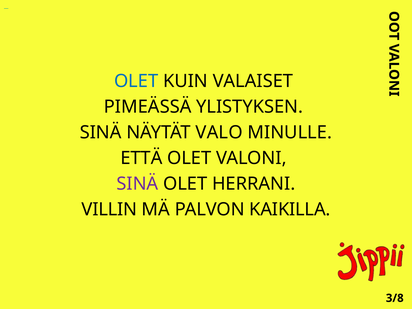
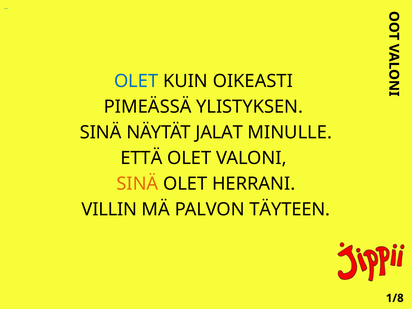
VALAISET: VALAISET -> OIKEASTI
VALO: VALO -> JALAT
SINÄ at (137, 184) colour: purple -> orange
KAIKILLA: KAIKILLA -> TÄYTEEN
3/8: 3/8 -> 1/8
